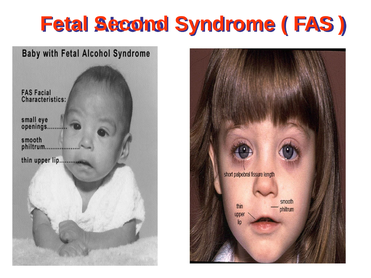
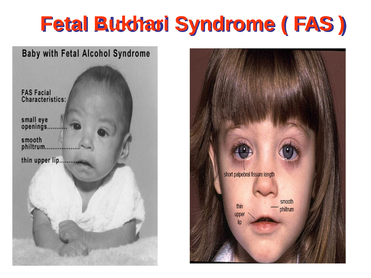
Second: Second -> Bukhari
